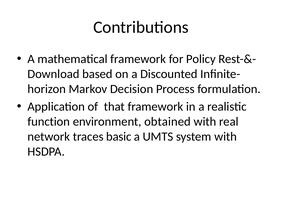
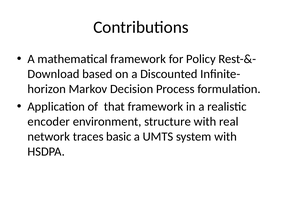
function: function -> encoder
obtained: obtained -> structure
